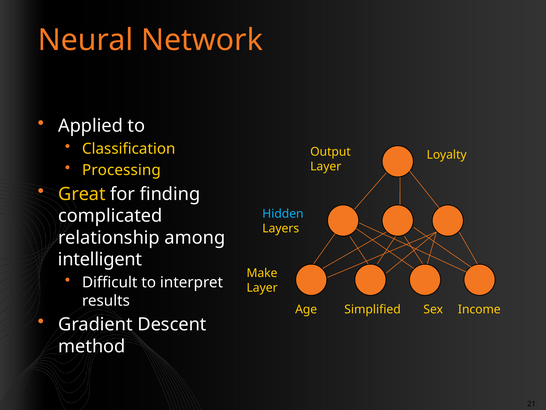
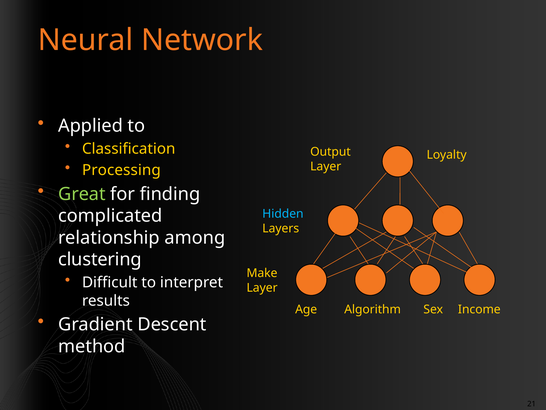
Great colour: yellow -> light green
intelligent: intelligent -> clustering
Simplified: Simplified -> Algorithm
